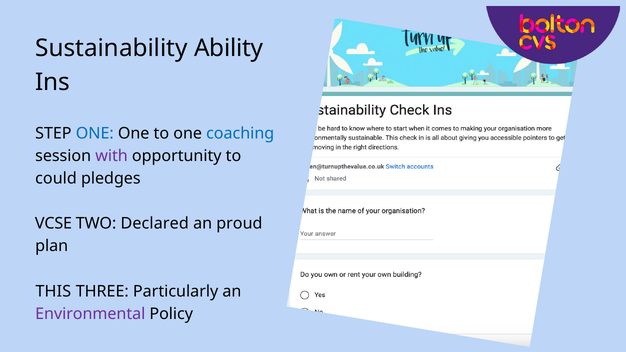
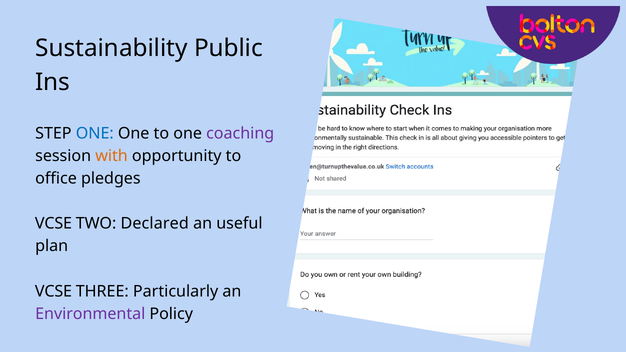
Ability: Ability -> Public
coaching colour: blue -> purple
with colour: purple -> orange
could: could -> office
proud: proud -> useful
THIS at (53, 291): THIS -> VCSE
